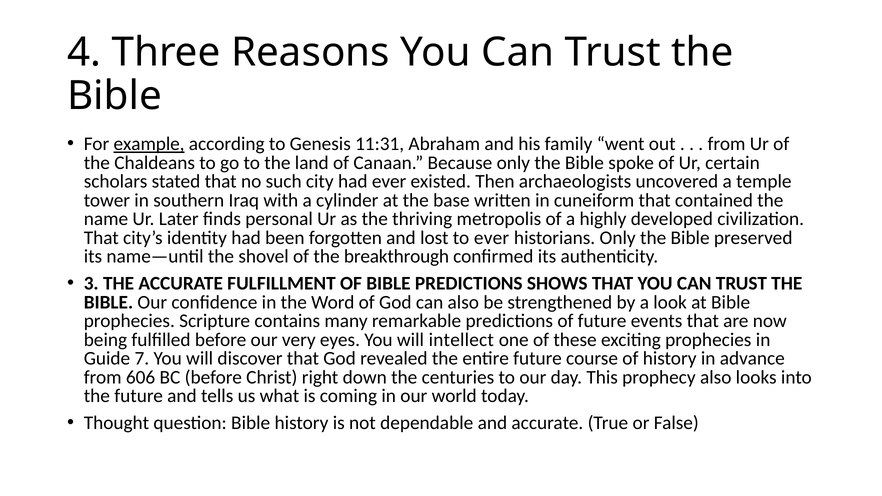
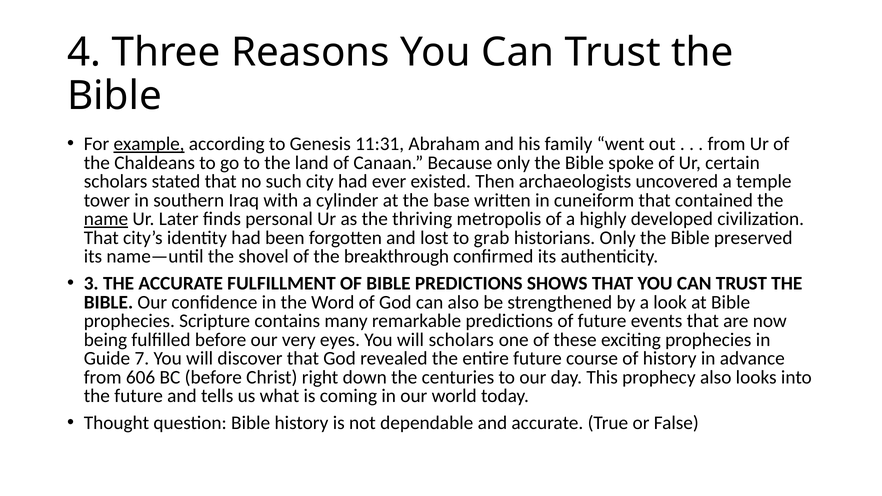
name underline: none -> present
to ever: ever -> grab
will intellect: intellect -> scholars
